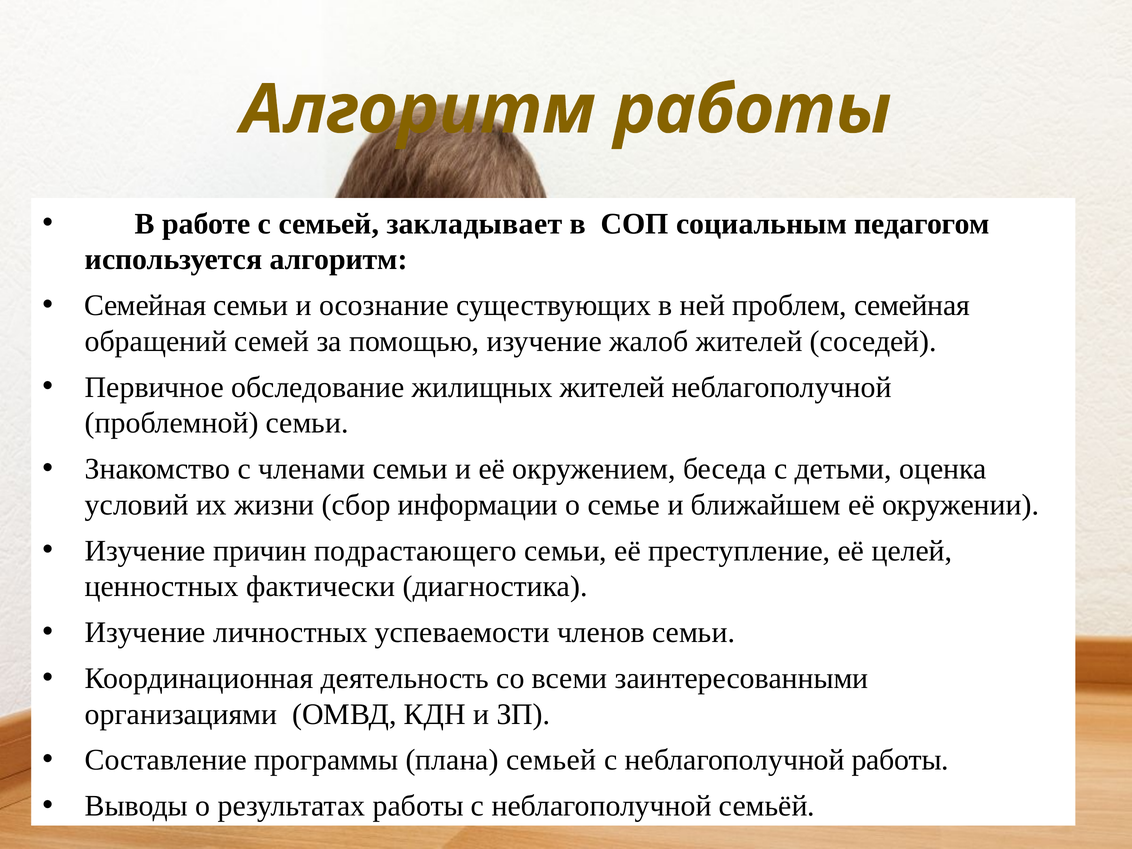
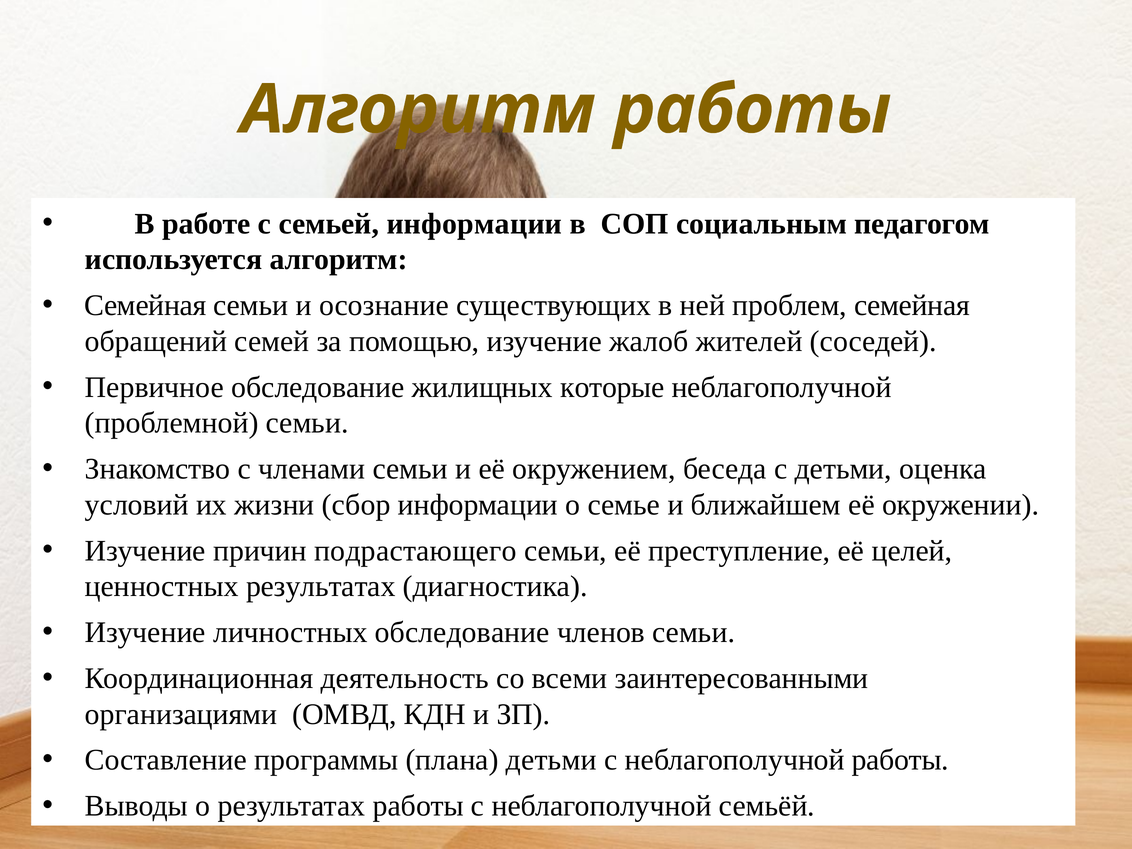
семьей закладывает: закладывает -> информации
жилищных жителей: жителей -> которые
ценностных фактически: фактически -> результатах
личностных успеваемости: успеваемости -> обследование
плана семьей: семьей -> детьми
